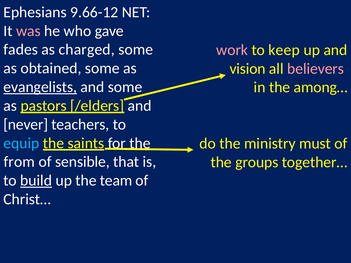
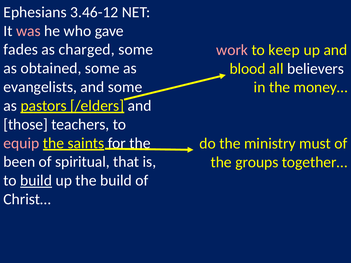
9.66-12: 9.66-12 -> 3.46-12
vision: vision -> blood
believers colour: pink -> white
evangelists underline: present -> none
among…: among… -> money…
never: never -> those
equip colour: light blue -> pink
from: from -> been
sensible: sensible -> spiritual
the team: team -> build
